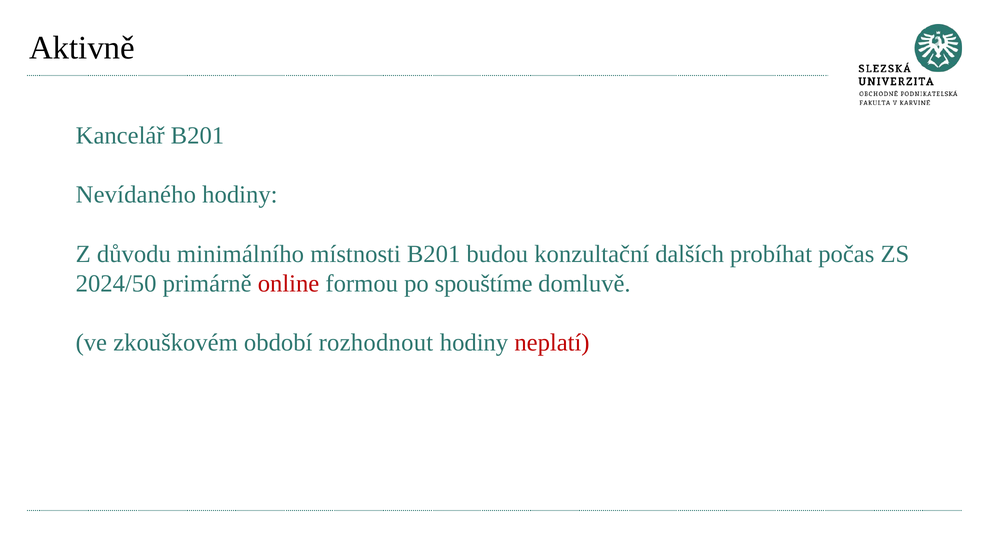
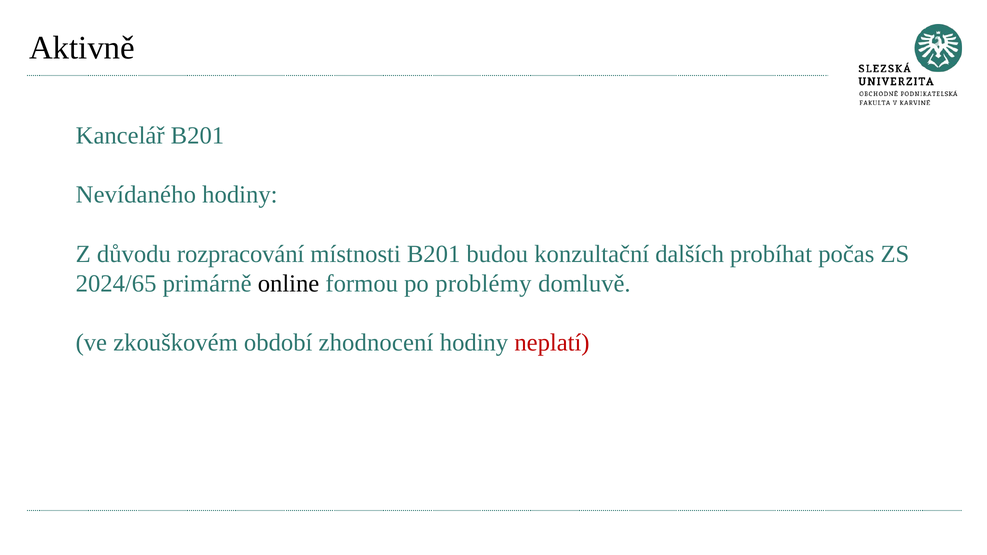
minimálního: minimálního -> rozpracování
2024/50: 2024/50 -> 2024/65
online colour: red -> black
spouštíme: spouštíme -> problémy
rozhodnout: rozhodnout -> zhodnocení
